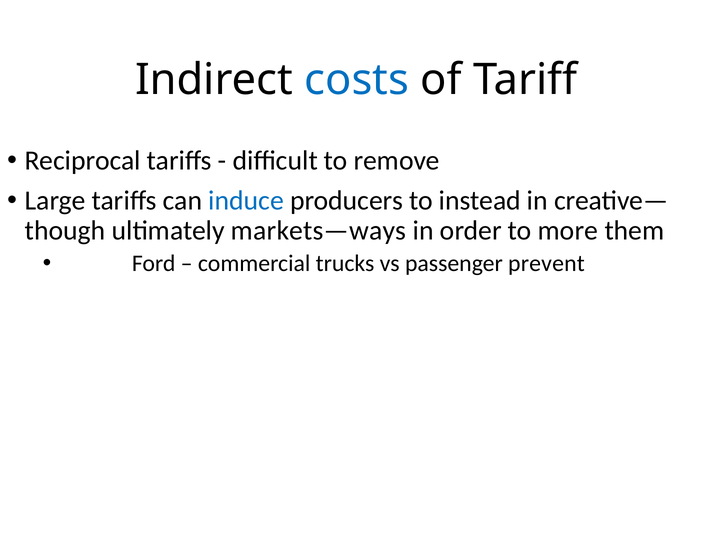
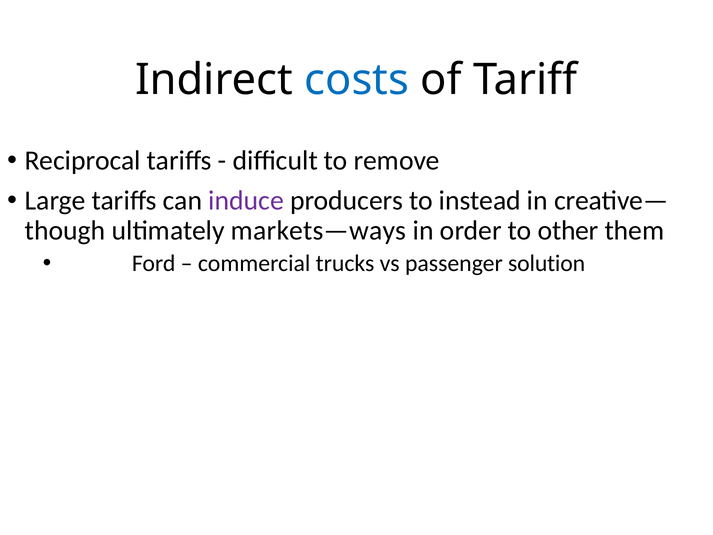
induce colour: blue -> purple
more: more -> other
prevent: prevent -> solution
